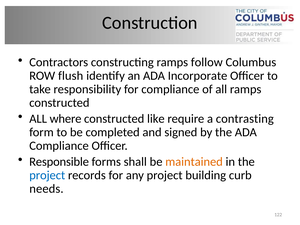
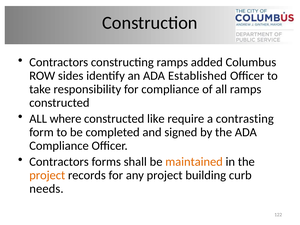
follow: follow -> added
flush: flush -> sides
Incorporate: Incorporate -> Established
Responsible at (59, 162): Responsible -> Contractors
project at (47, 175) colour: blue -> orange
